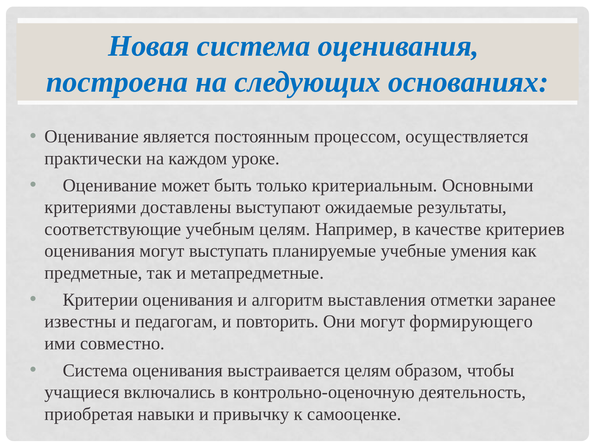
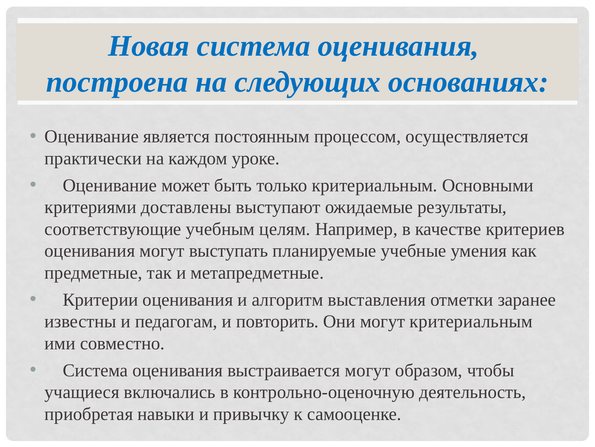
могут формирующего: формирующего -> критериальным
выстраивается целям: целям -> могут
